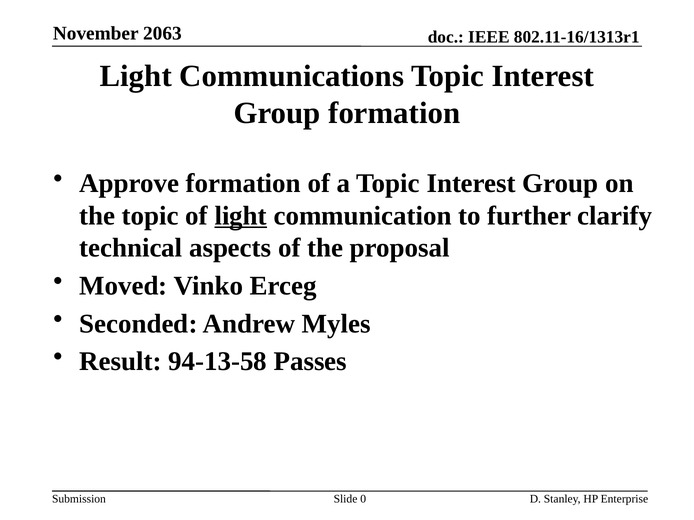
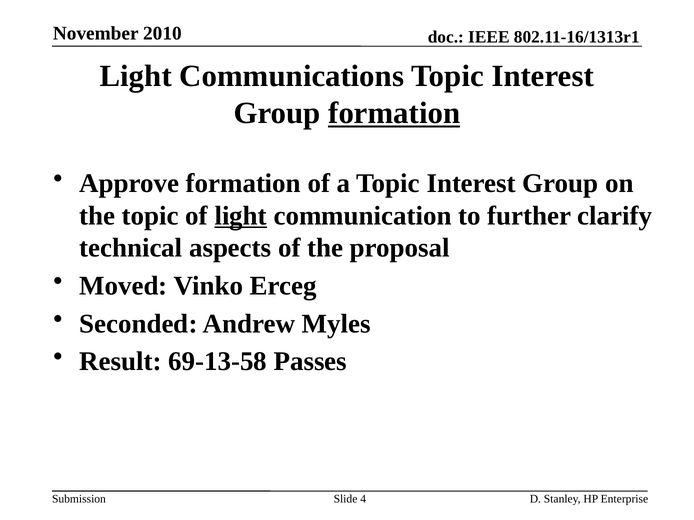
2063: 2063 -> 2010
formation at (394, 113) underline: none -> present
94-13-58: 94-13-58 -> 69-13-58
0: 0 -> 4
